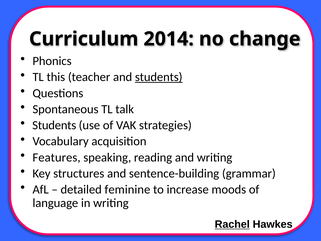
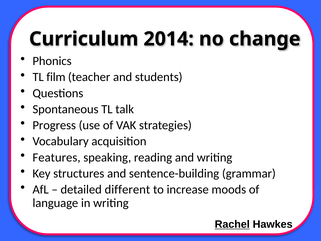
this: this -> film
students at (159, 77) underline: present -> none
Students at (54, 125): Students -> Progress
feminine: feminine -> different
